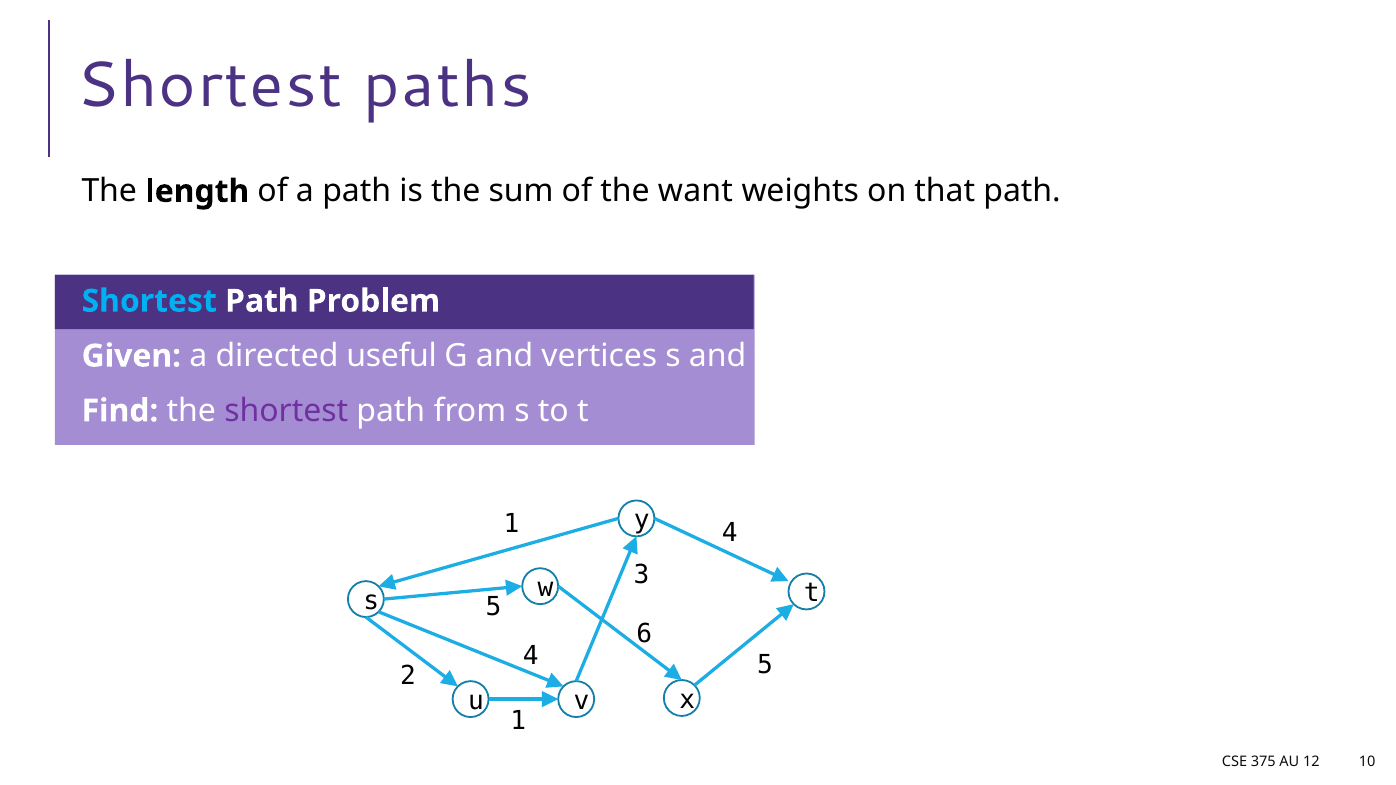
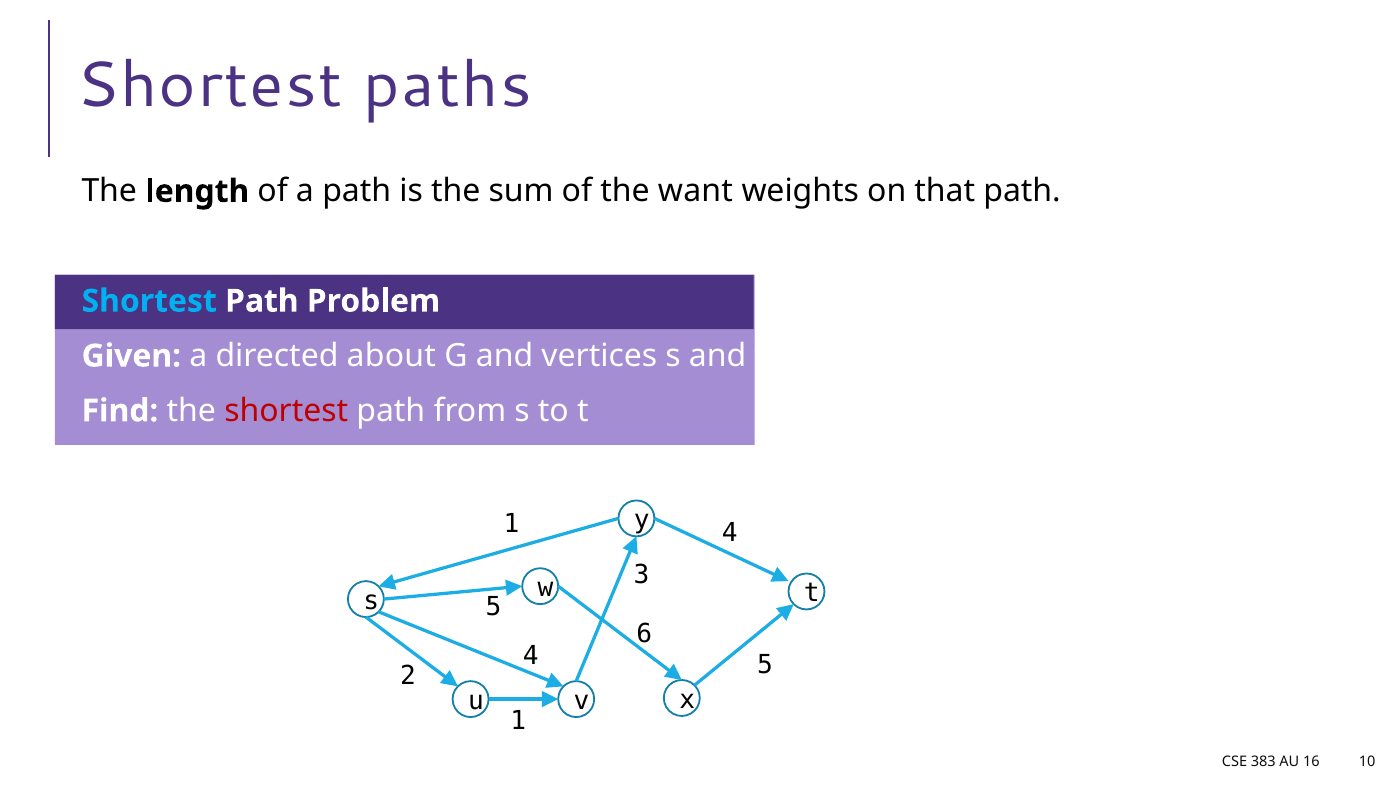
useful: useful -> about
shortest at (286, 411) colour: purple -> red
375: 375 -> 383
12: 12 -> 16
